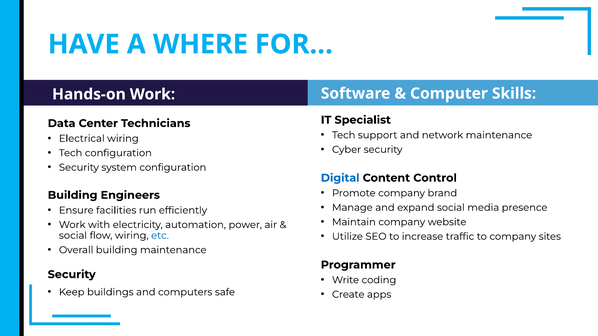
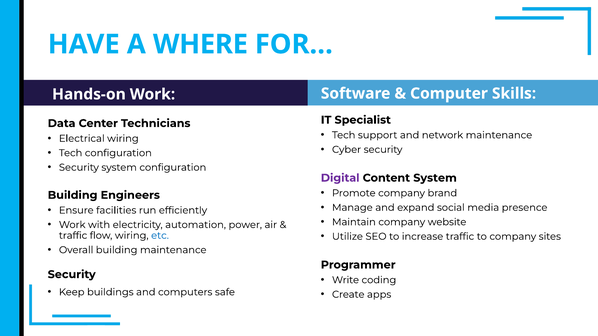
Digital colour: blue -> purple
Content Control: Control -> System
social at (73, 236): social -> traffic
